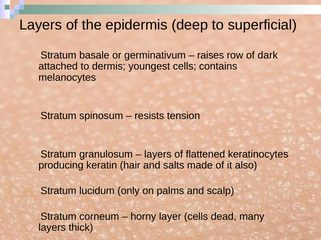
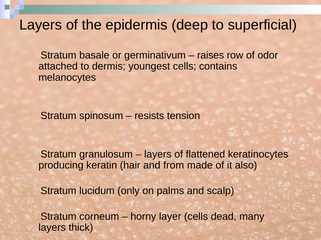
dark: dark -> odor
salts: salts -> from
